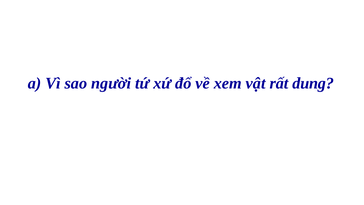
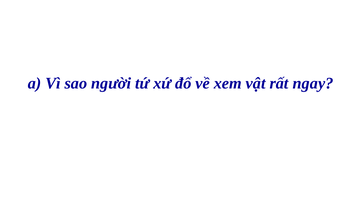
dung: dung -> ngay
